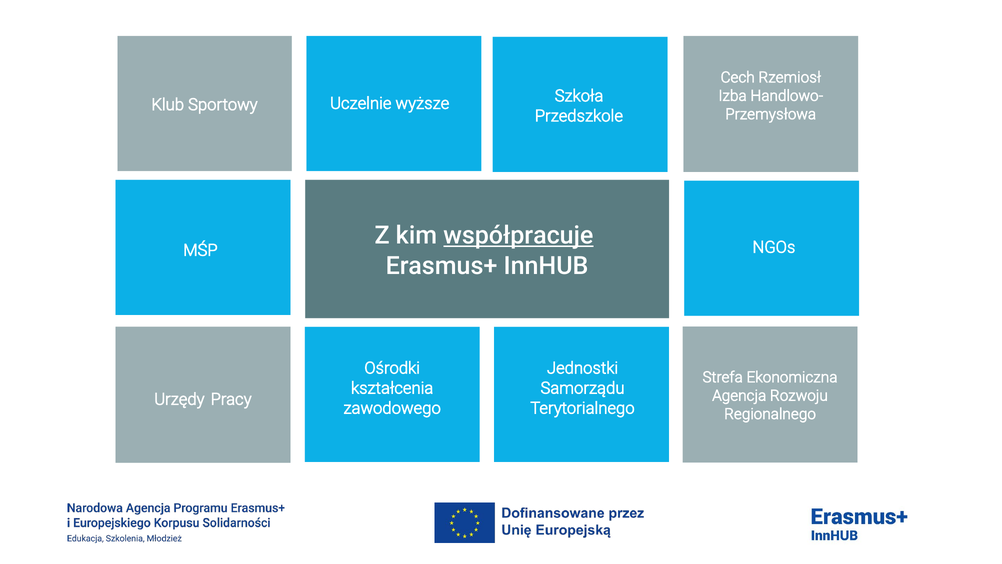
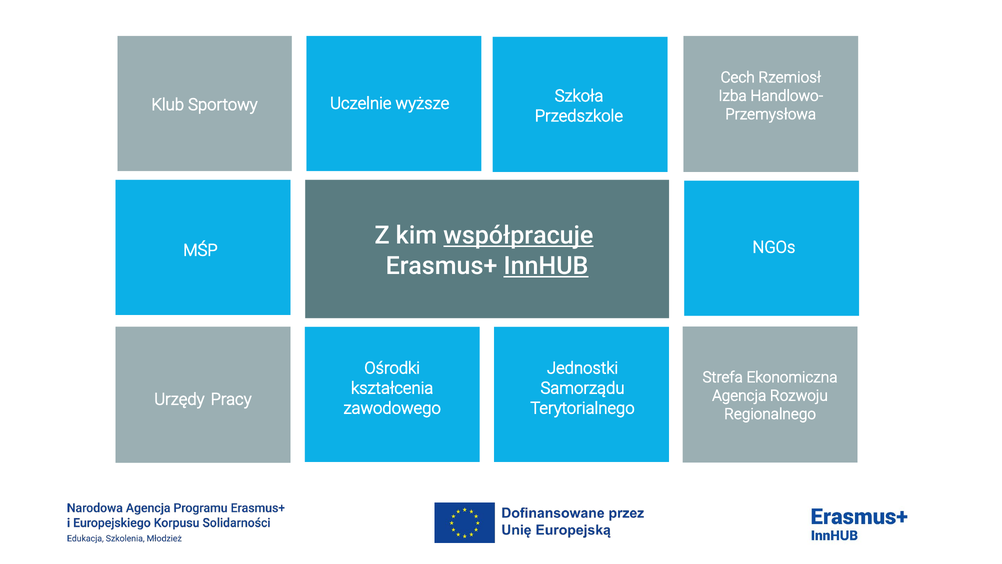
InnHUB underline: none -> present
